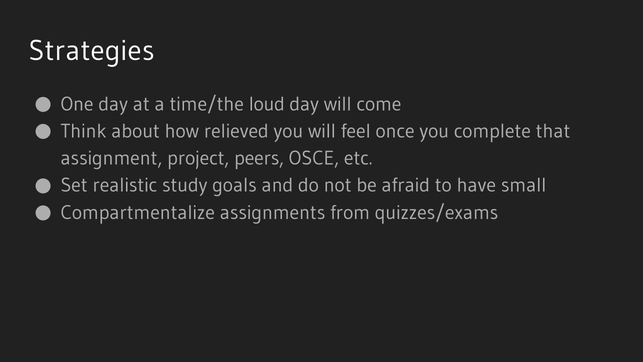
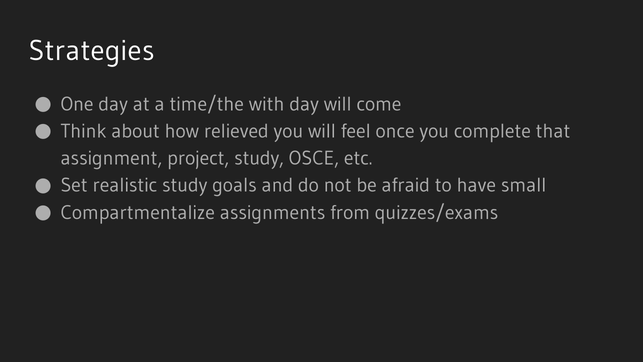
loud: loud -> with
project peers: peers -> study
